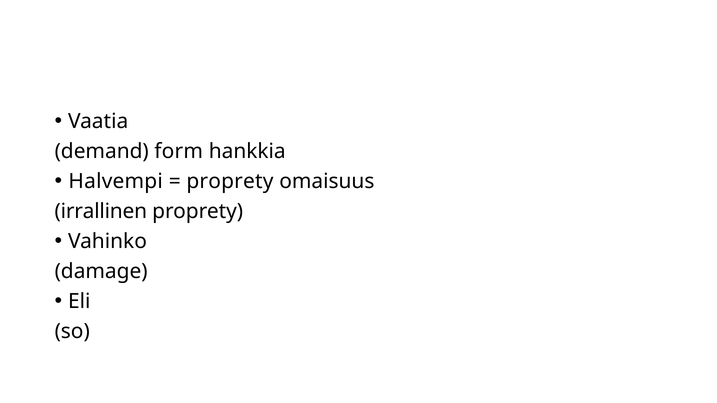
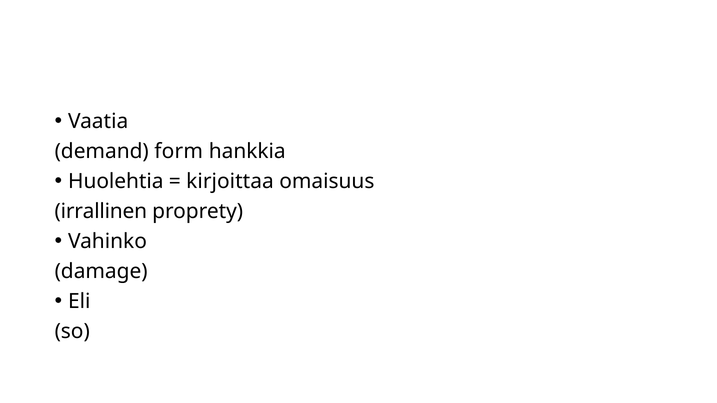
Halvempi: Halvempi -> Huolehtia
proprety at (230, 181): proprety -> kirjoittaa
